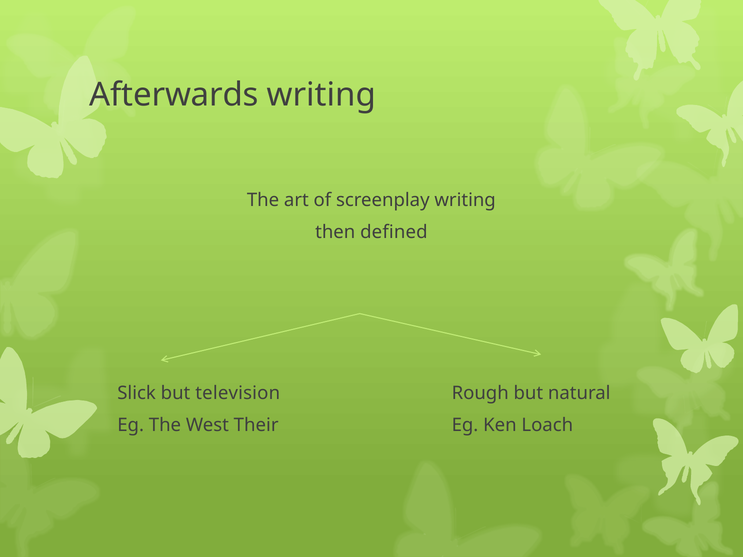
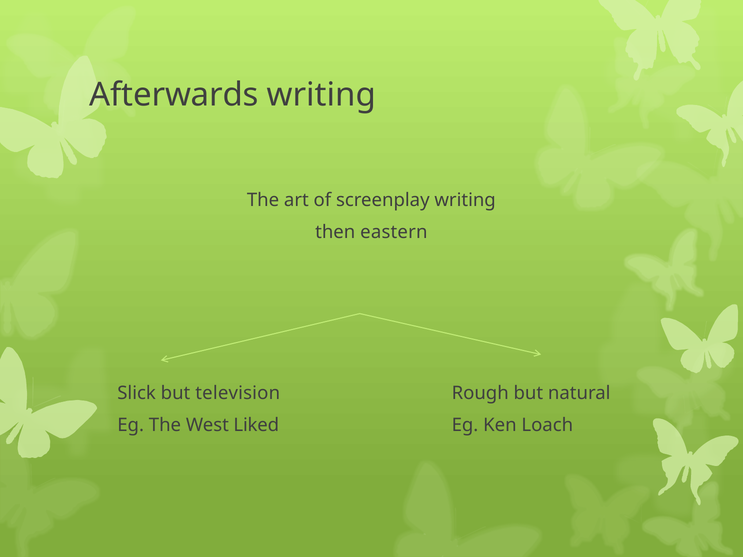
defined: defined -> eastern
Their: Their -> Liked
